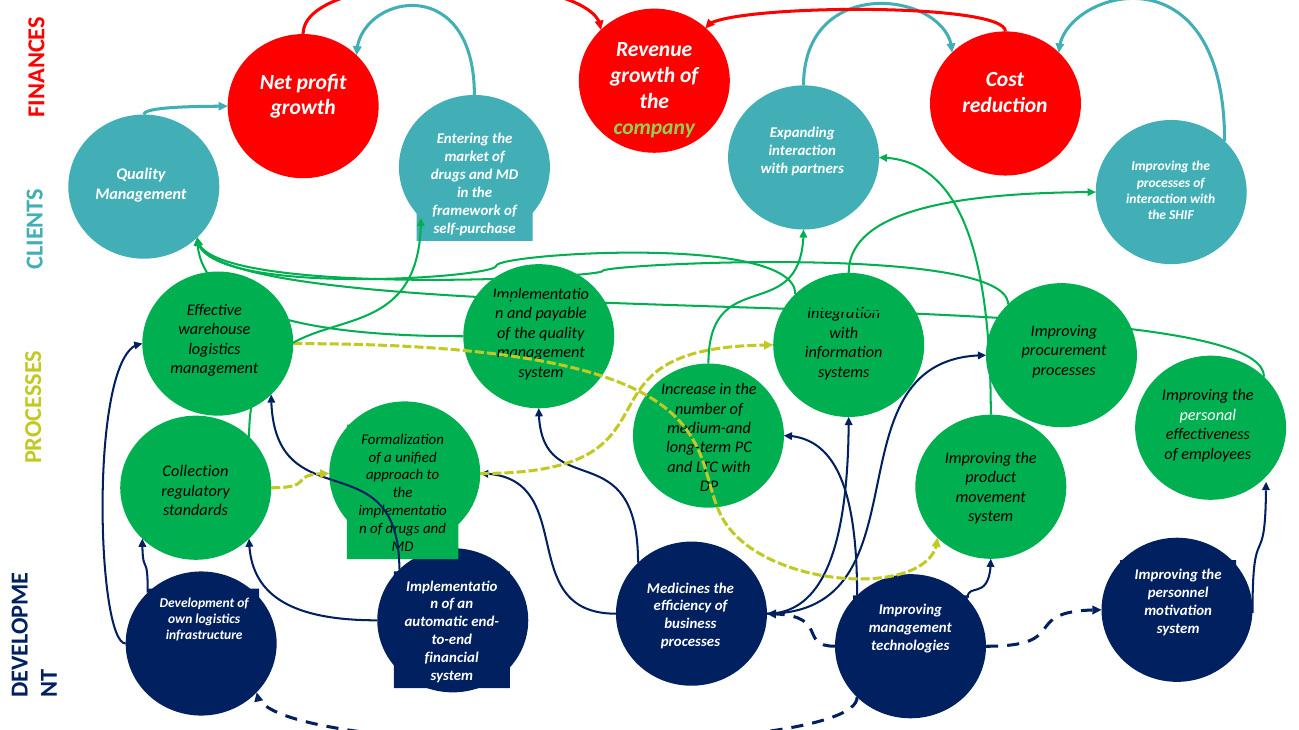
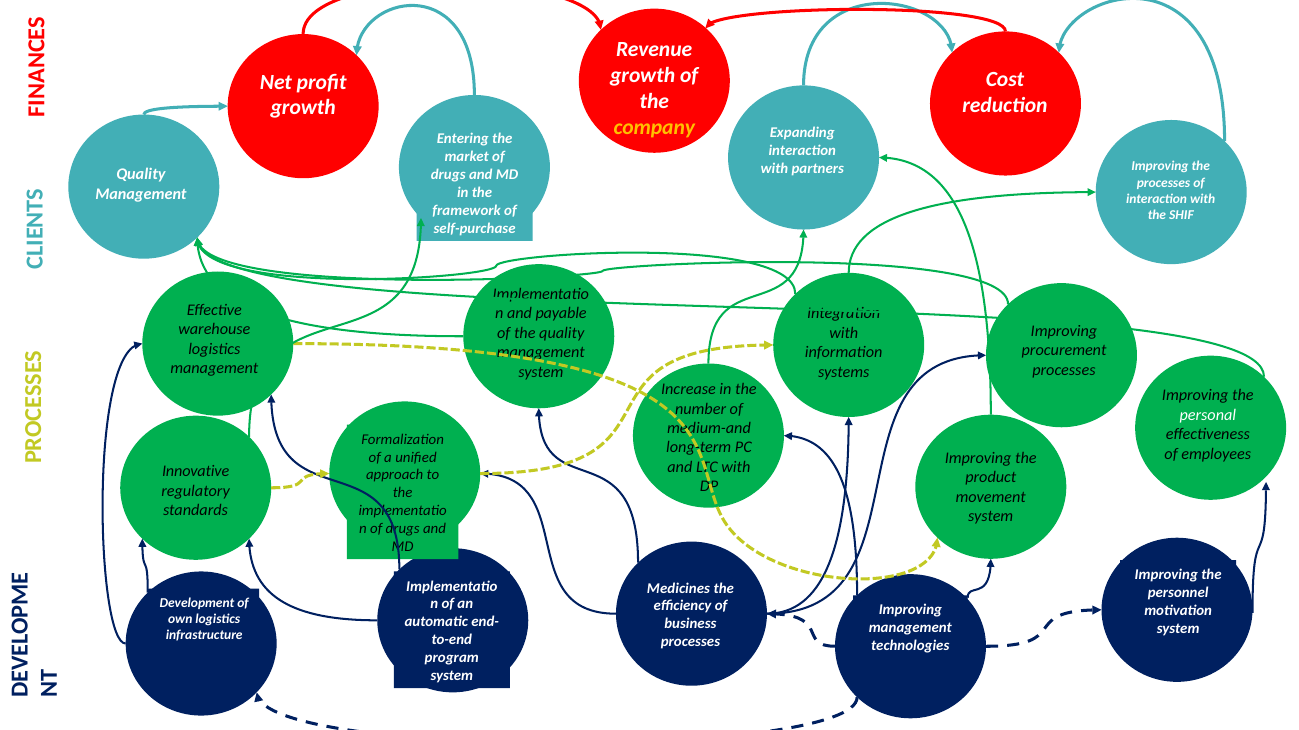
company colour: light green -> yellow
Collection: Collection -> Innovative
financial: financial -> program
